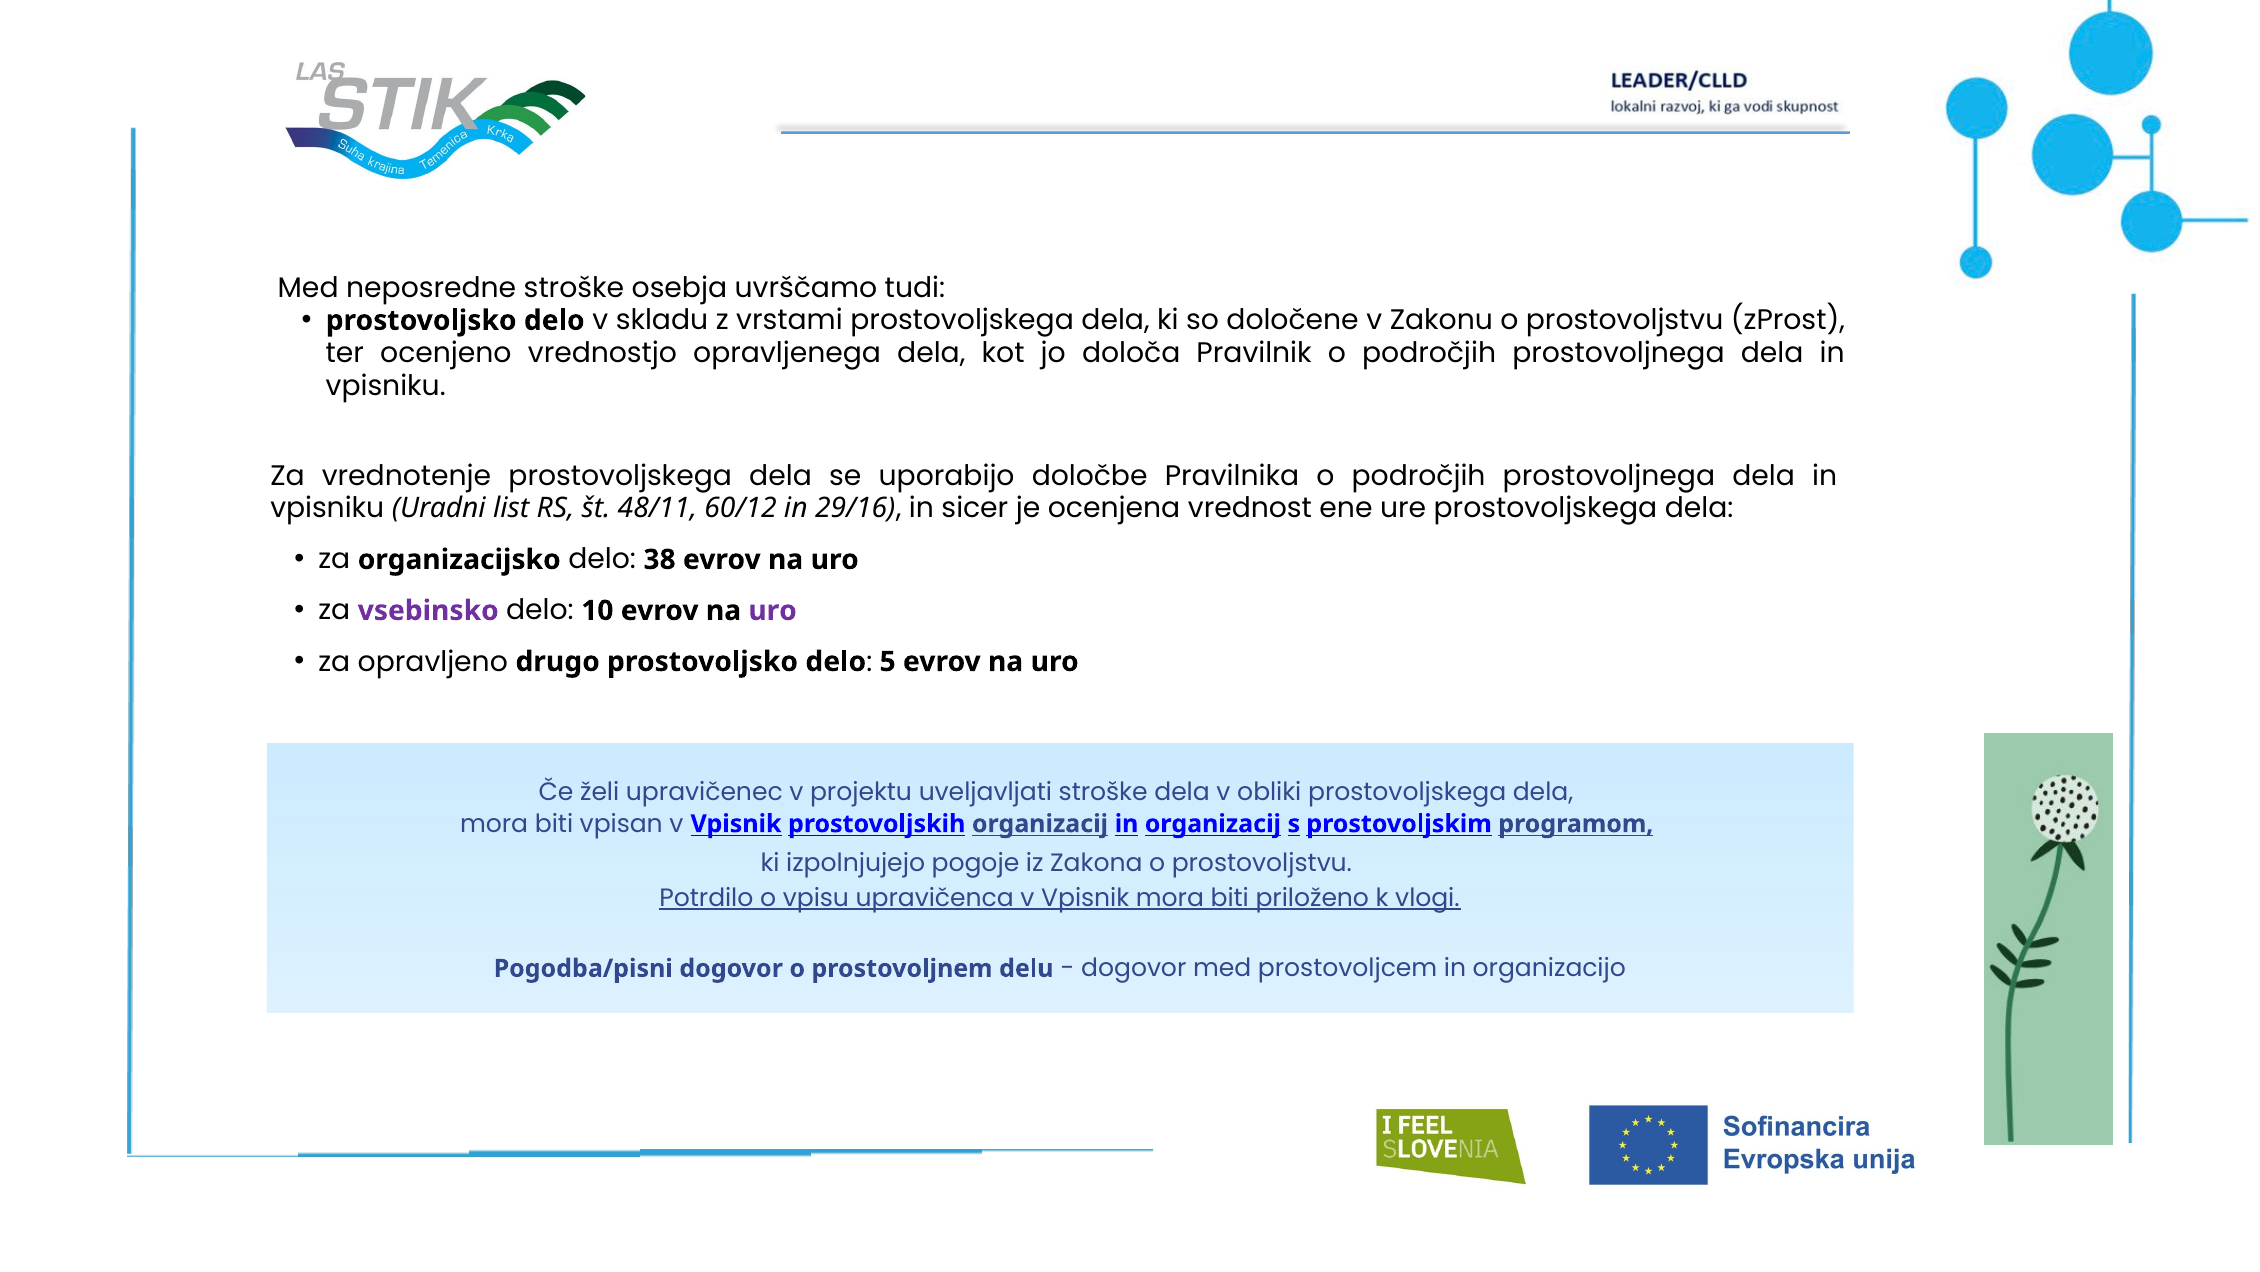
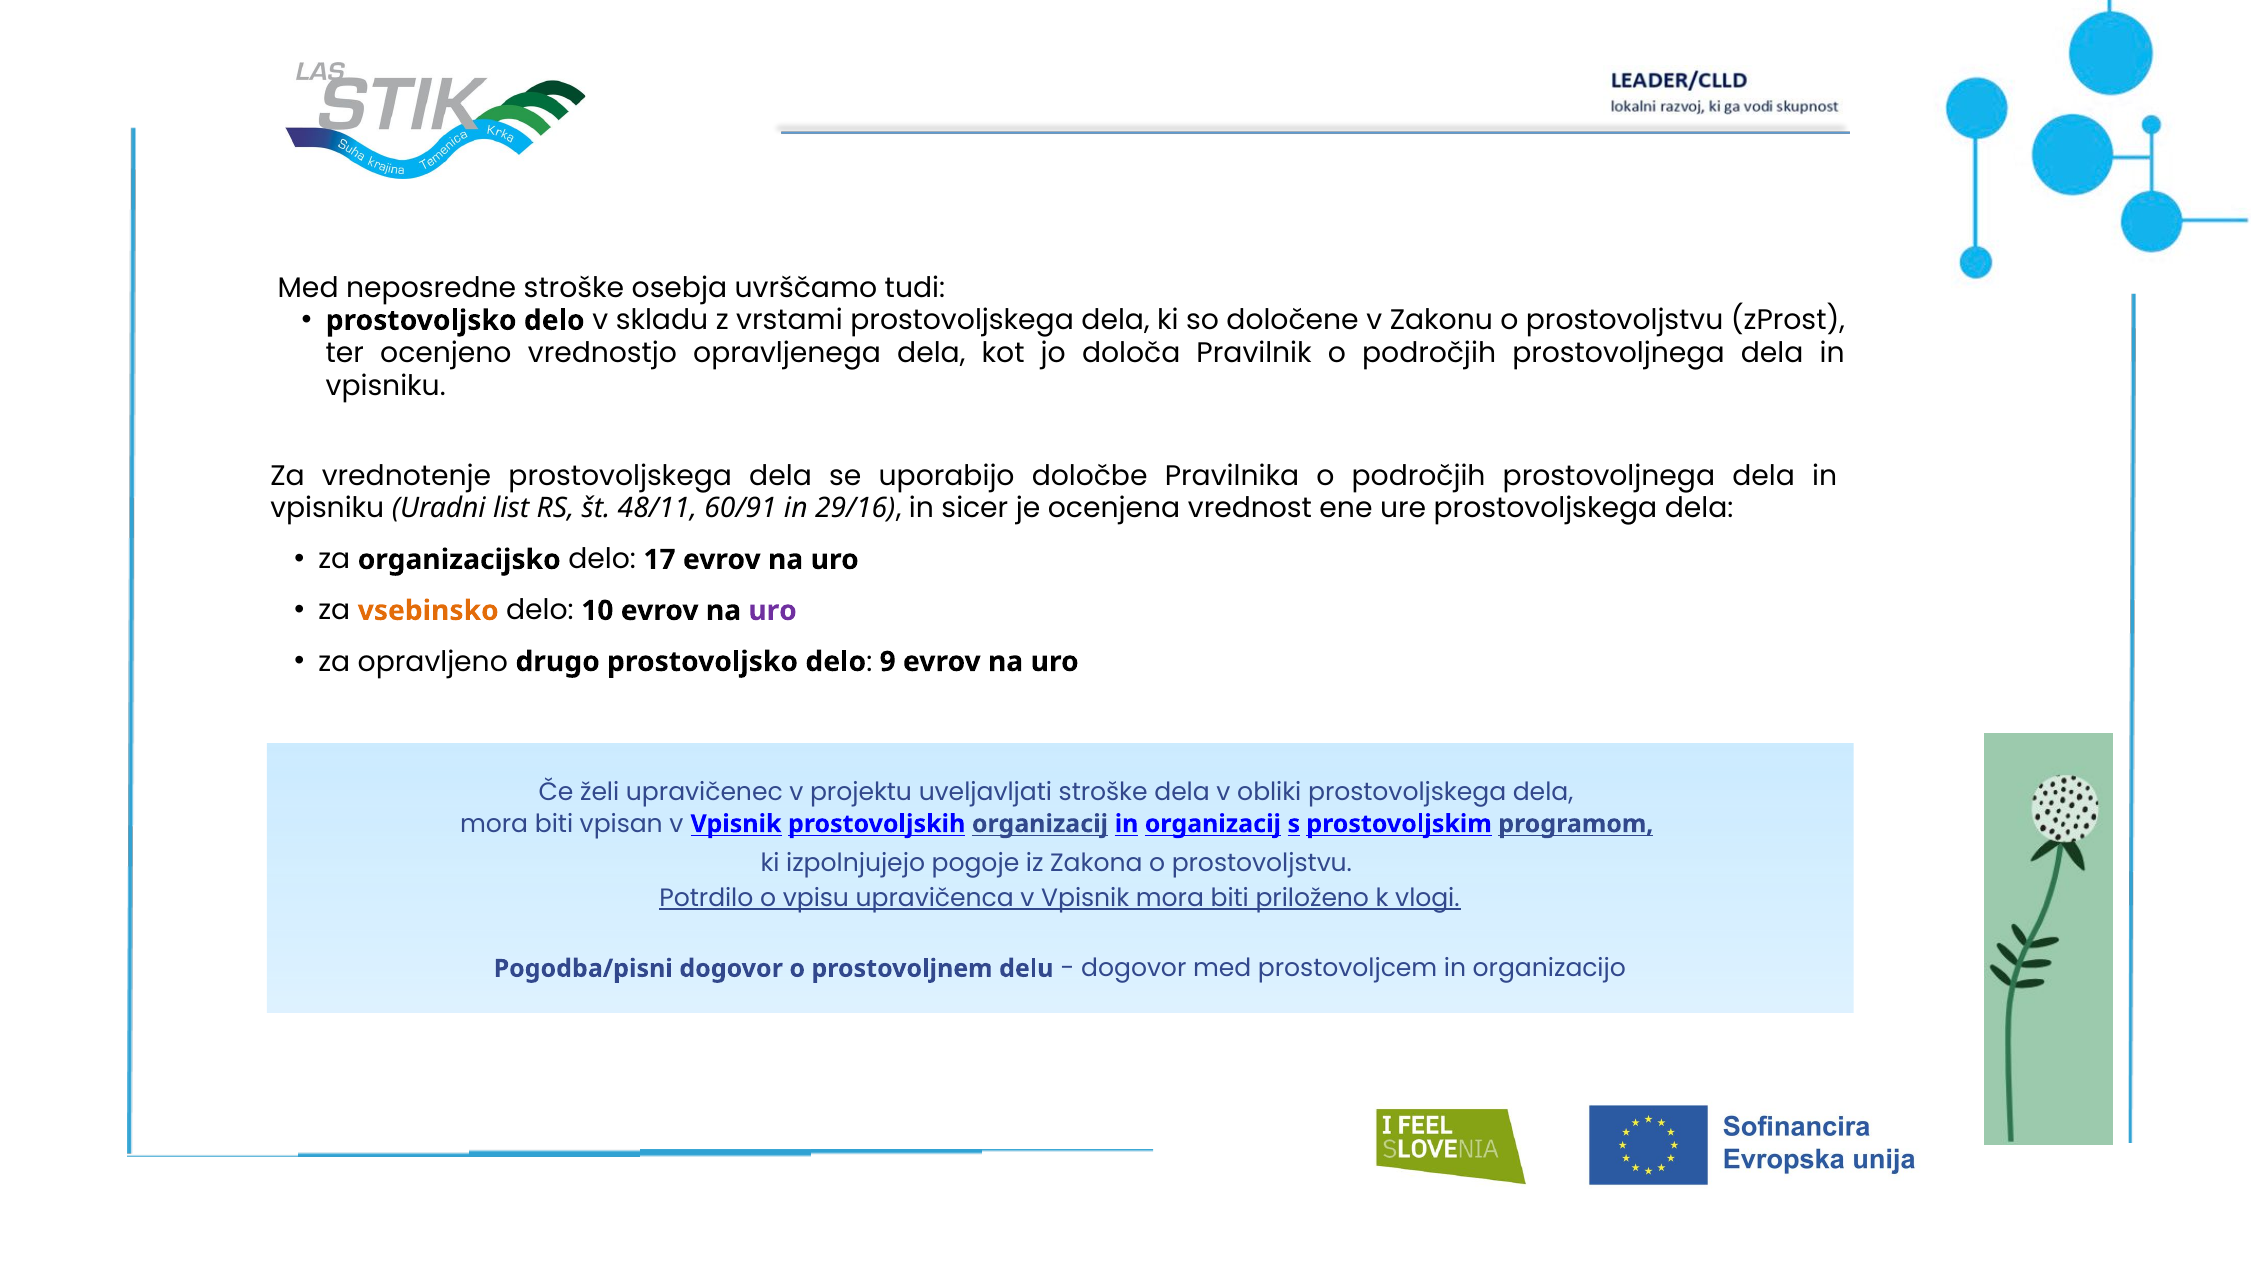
60/12: 60/12 -> 60/91
38: 38 -> 17
vsebinsko colour: purple -> orange
5: 5 -> 9
